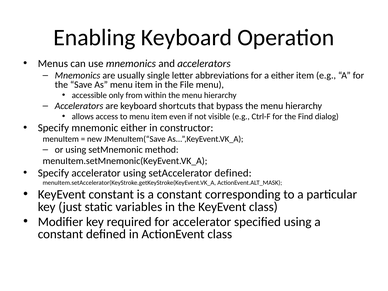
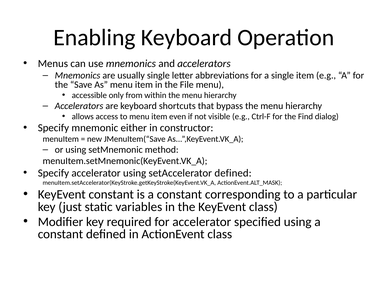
a either: either -> single
